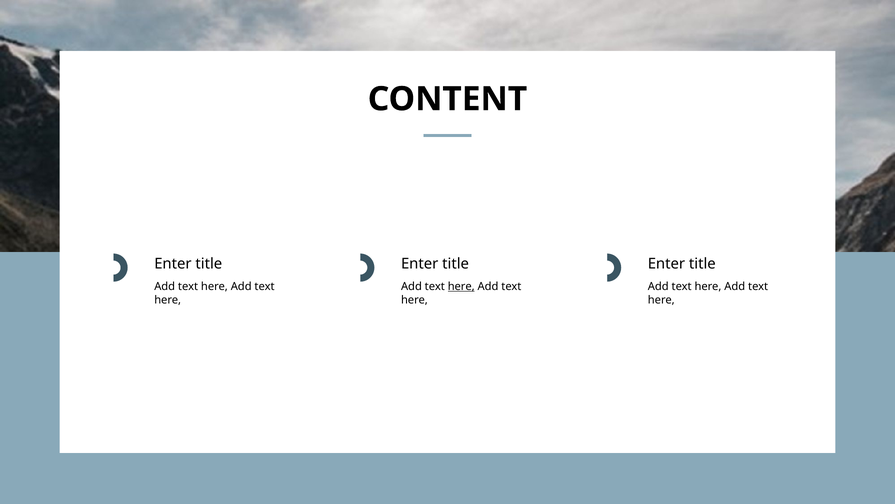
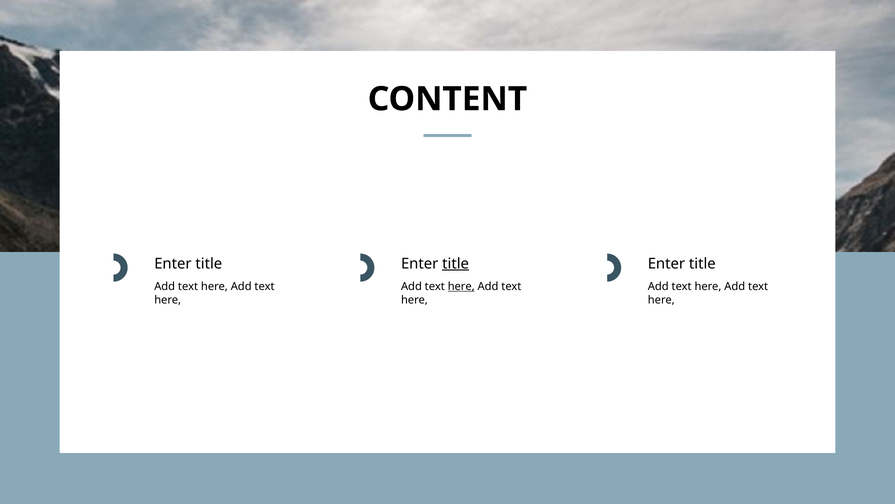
title at (456, 263) underline: none -> present
